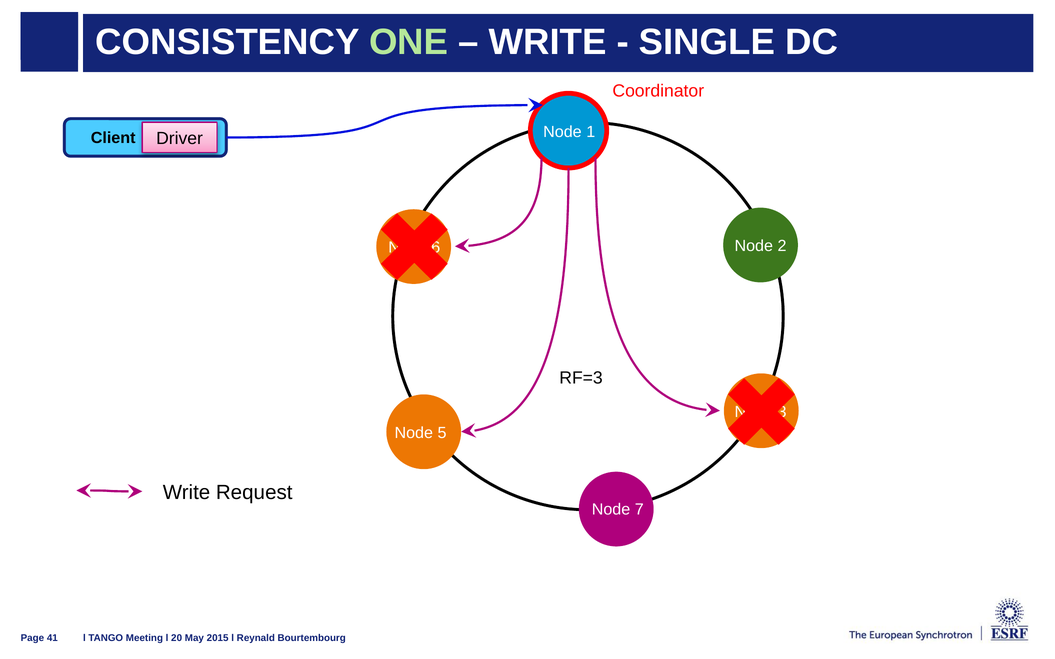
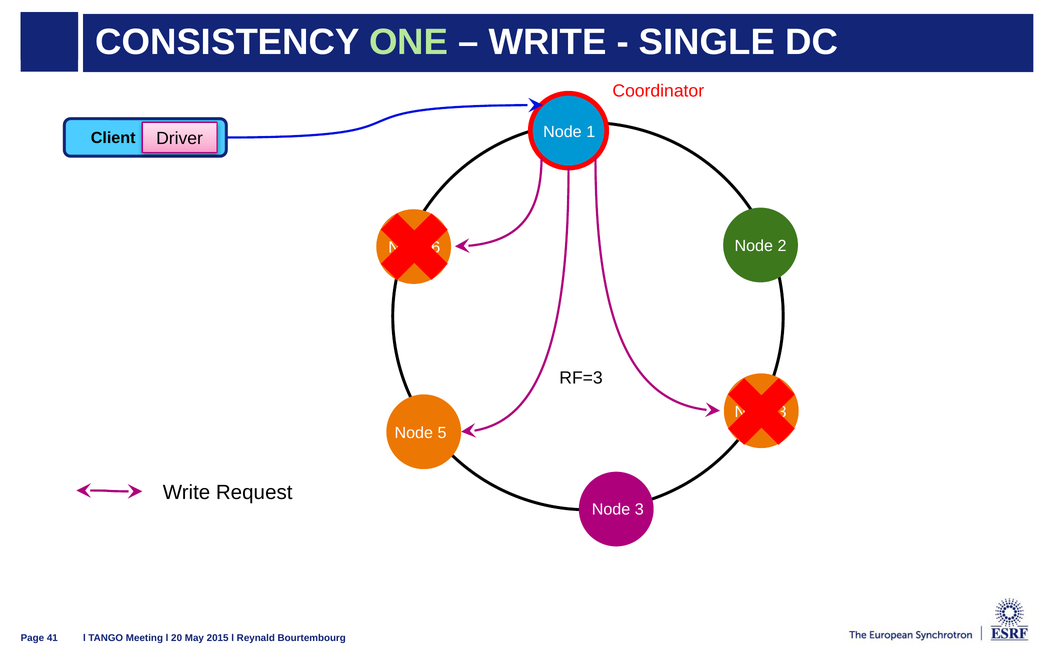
7 at (639, 510): 7 -> 3
